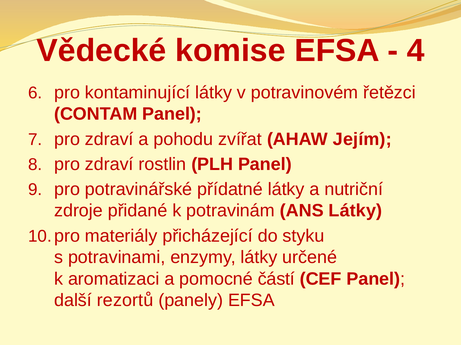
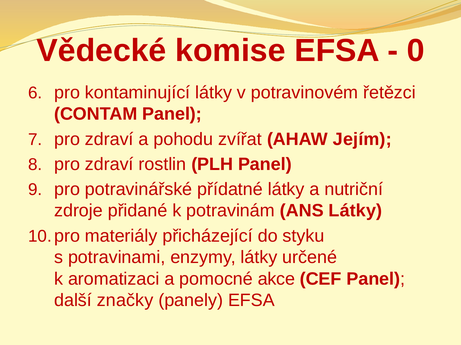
4: 4 -> 0
částí: částí -> akce
rezortů: rezortů -> značky
